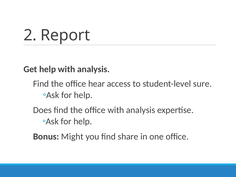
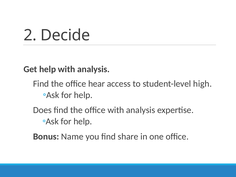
Report: Report -> Decide
sure: sure -> high
Might: Might -> Name
